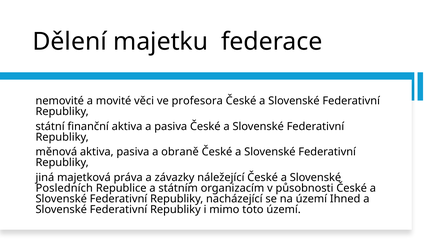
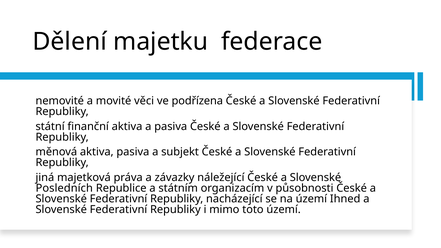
profesora: profesora -> podřízena
obraně: obraně -> subjekt
